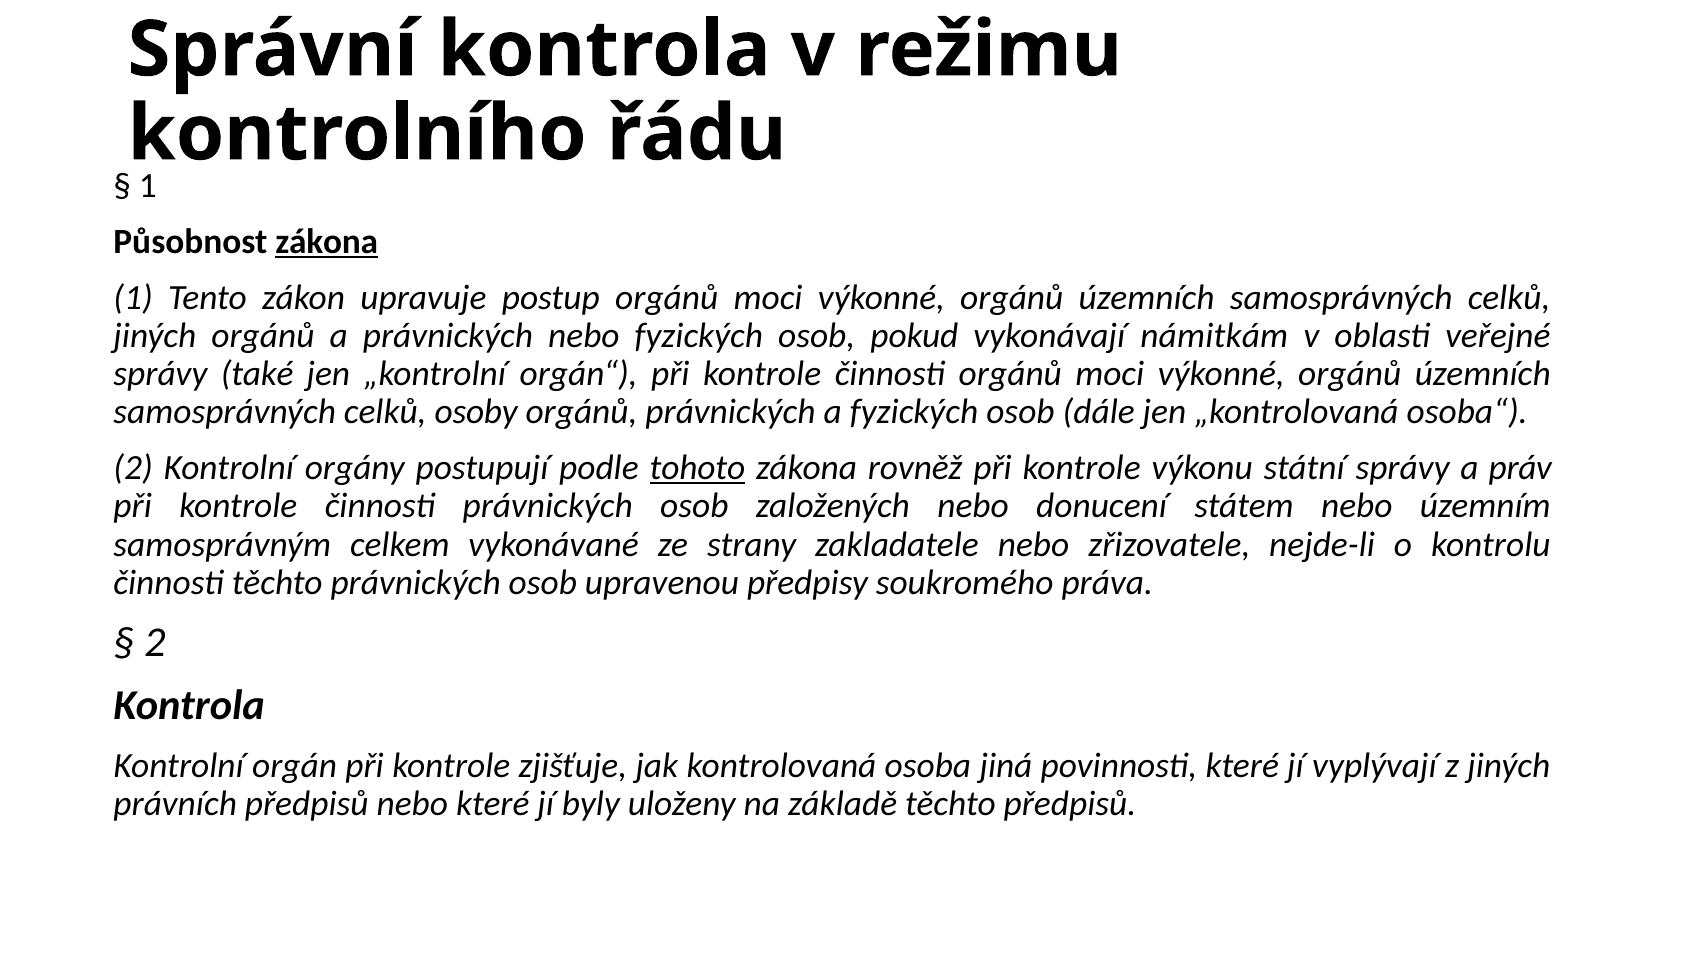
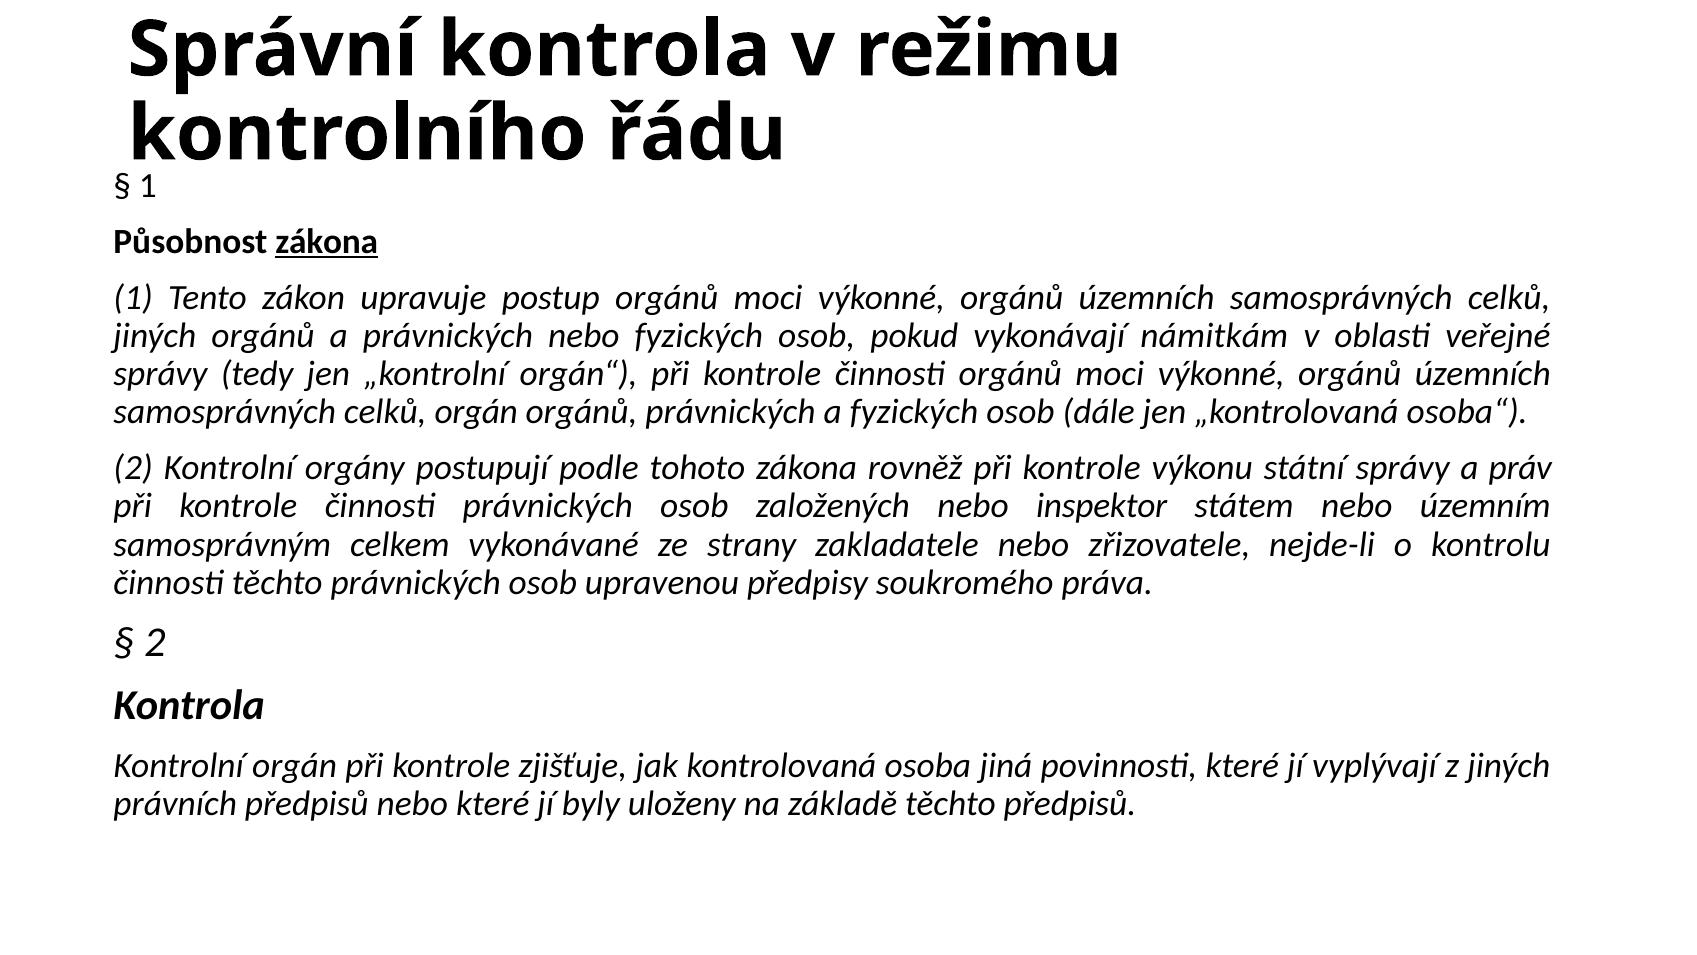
také: také -> tedy
celků osoby: osoby -> orgán
tohoto underline: present -> none
donucení: donucení -> inspektor
